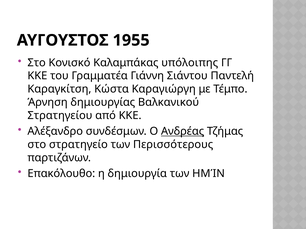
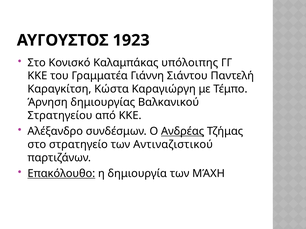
1955: 1955 -> 1923
Περισσότερους: Περισσότερους -> Αντιναζιστικού
Επακόλουθο underline: none -> present
ΗΜΊΝ: ΗΜΊΝ -> ΜΆΧΗ
